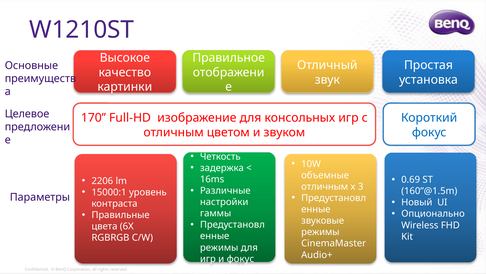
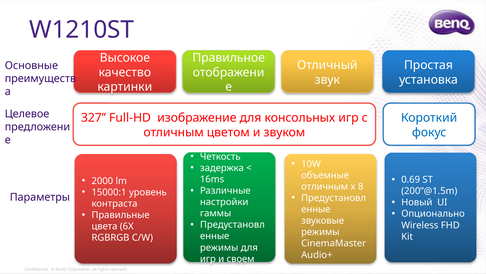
170: 170 -> 327
2206: 2206 -> 2000
3: 3 -> 8
160”@1.5m: 160”@1.5m -> 200”@1.5m
и фокус: фокус -> своем
